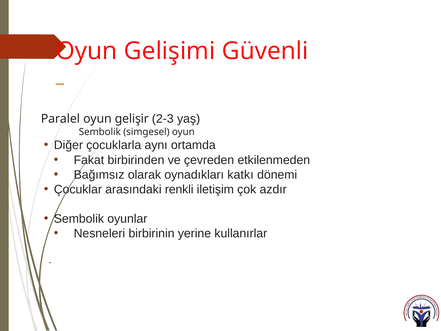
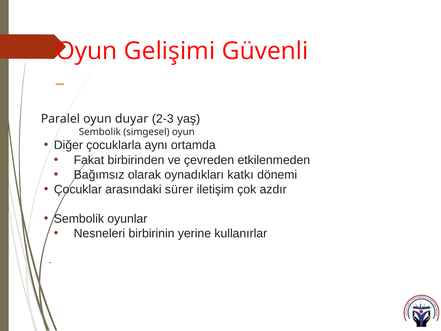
gelişir: gelişir -> duyar
renkli: renkli -> sürer
